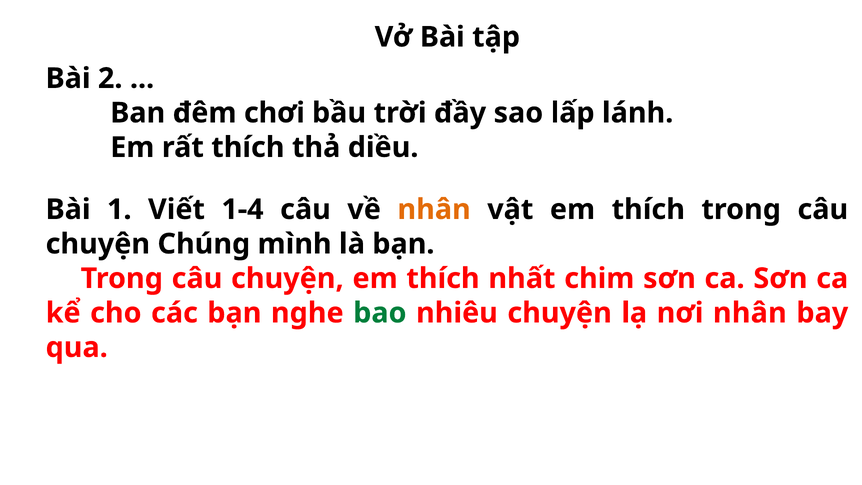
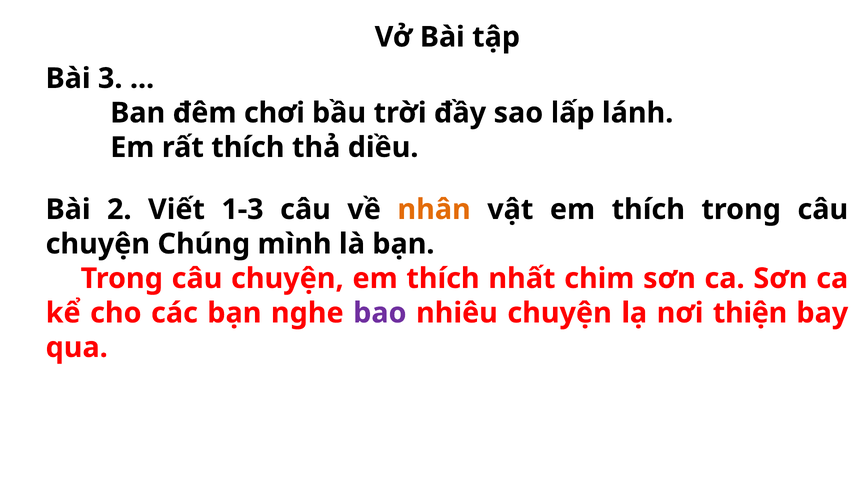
2: 2 -> 3
1: 1 -> 2
1-4: 1-4 -> 1-3
bao colour: green -> purple
nơi nhân: nhân -> thiện
